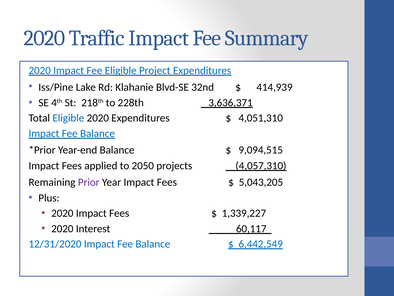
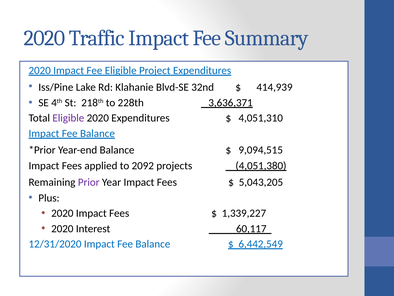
Eligible at (68, 118) colour: blue -> purple
2050: 2050 -> 2092
4,057,310: 4,057,310 -> 4,051,380
